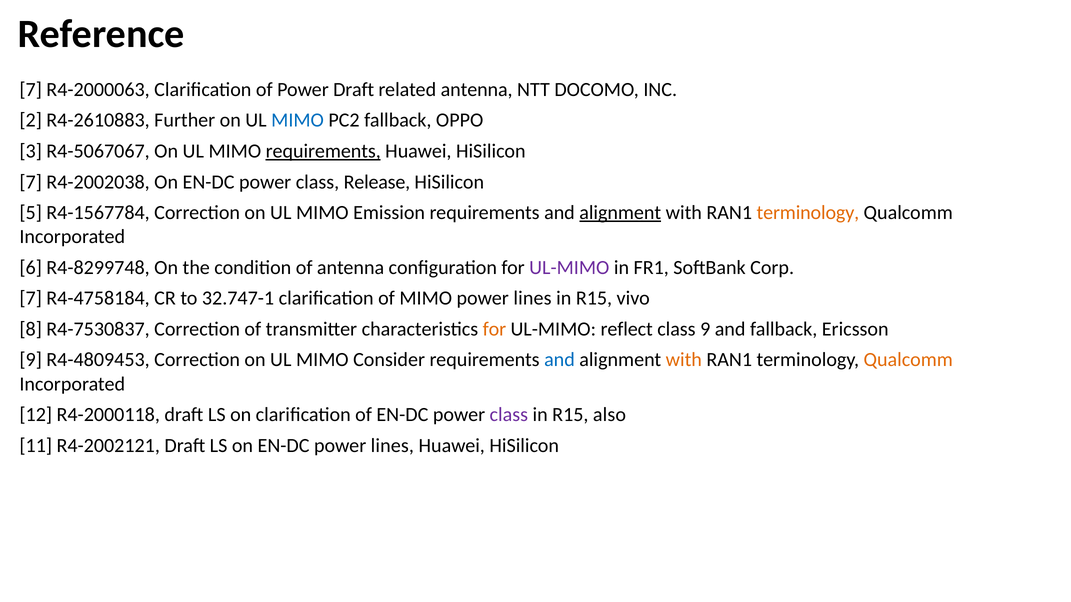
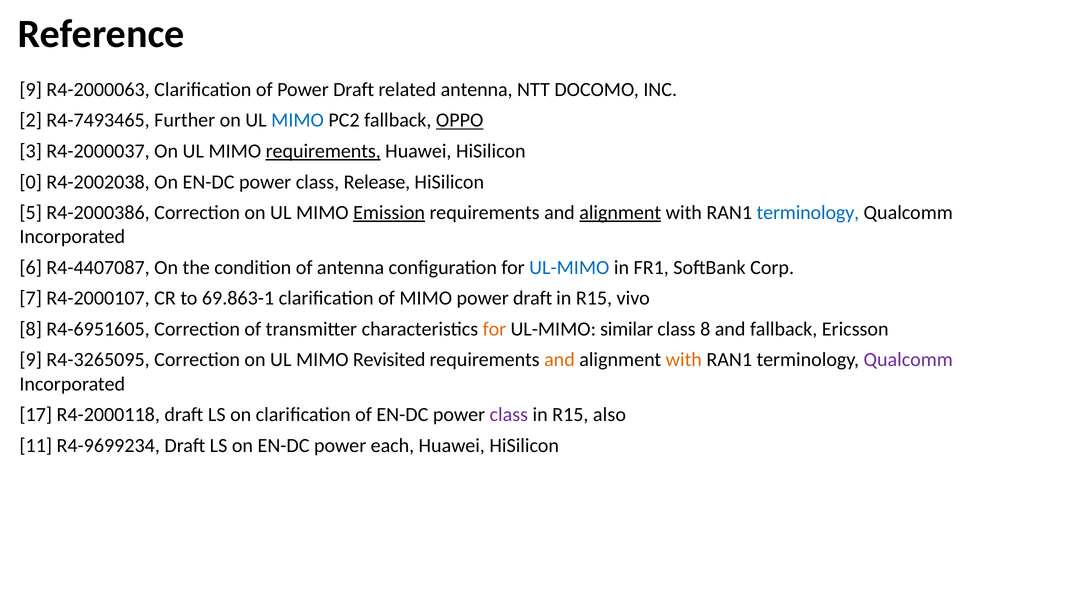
7 at (31, 90): 7 -> 9
R4-2610883: R4-2610883 -> R4-7493465
OPPO underline: none -> present
R4-5067067: R4-5067067 -> R4-2000037
7 at (31, 182): 7 -> 0
R4-1567784: R4-1567784 -> R4-2000386
Emission underline: none -> present
terminology at (808, 213) colour: orange -> blue
R4-8299748: R4-8299748 -> R4-4407087
UL-MIMO at (569, 268) colour: purple -> blue
R4-4758184: R4-4758184 -> R4-2000107
32.747-1: 32.747-1 -> 69.863-1
MIMO power lines: lines -> draft
R4-7530837: R4-7530837 -> R4-6951605
reflect: reflect -> similar
class 9: 9 -> 8
R4-4809453: R4-4809453 -> R4-3265095
Consider: Consider -> Revisited
and at (559, 360) colour: blue -> orange
Qualcomm at (908, 360) colour: orange -> purple
12: 12 -> 17
R4-2002121: R4-2002121 -> R4-9699234
EN-DC power lines: lines -> each
